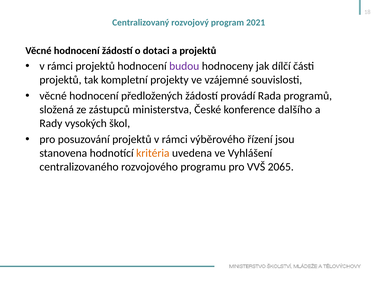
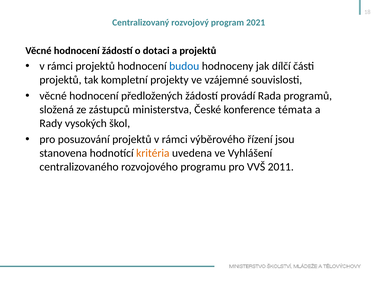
budou colour: purple -> blue
dalšího: dalšího -> témata
2065: 2065 -> 2011
